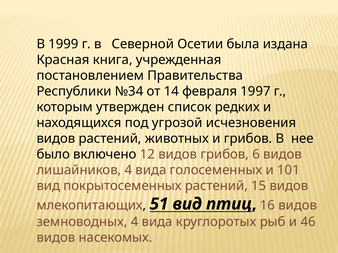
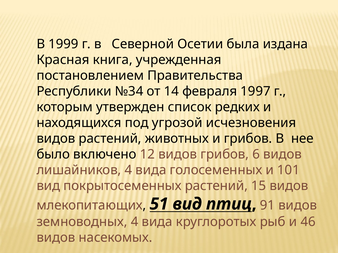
16: 16 -> 91
